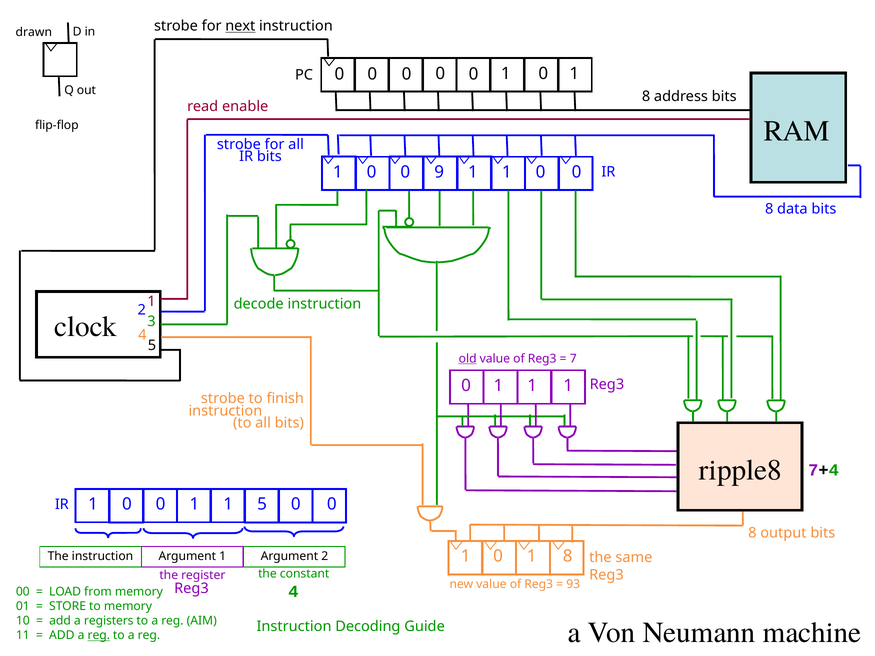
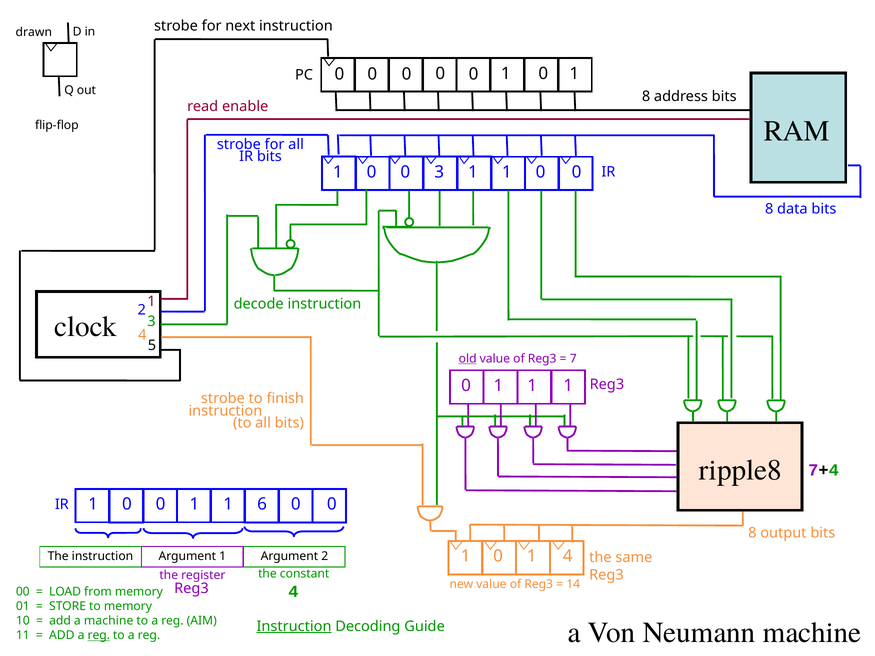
next underline: present -> none
0 9: 9 -> 3
1 5: 5 -> 6
0 1 8: 8 -> 4
93: 93 -> 14
a registers: registers -> machine
Instruction at (294, 627) underline: none -> present
